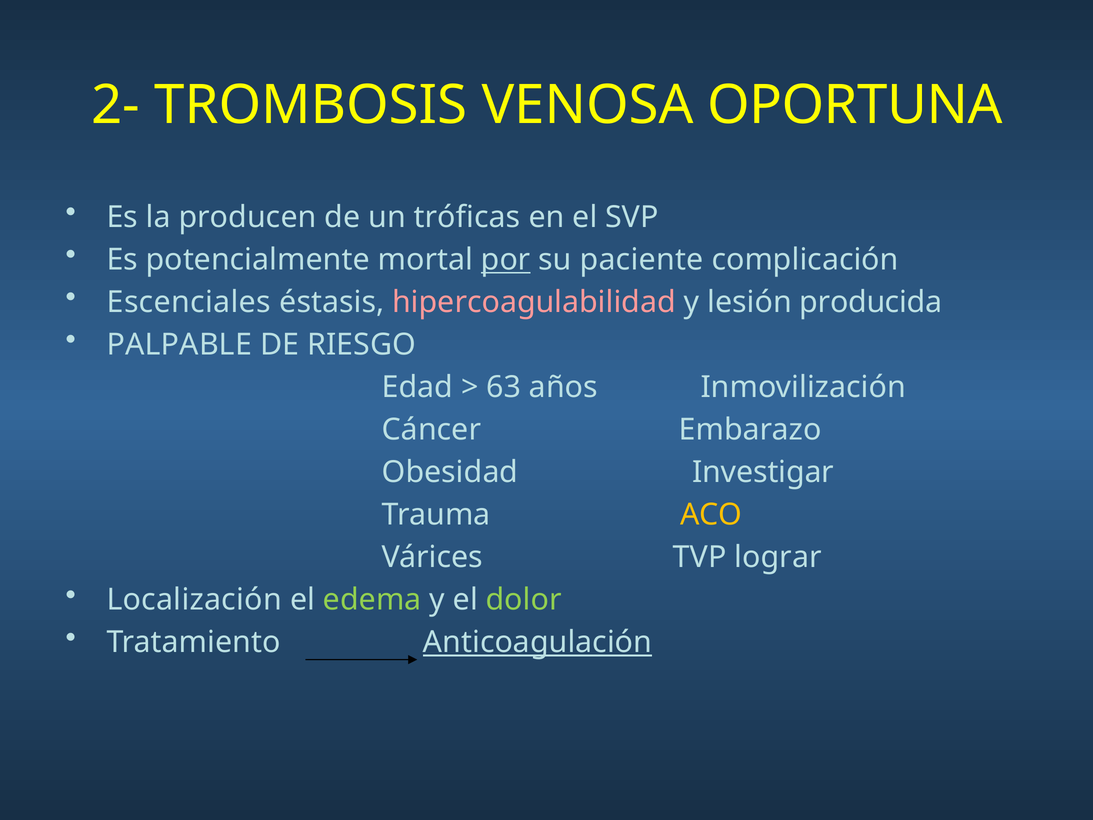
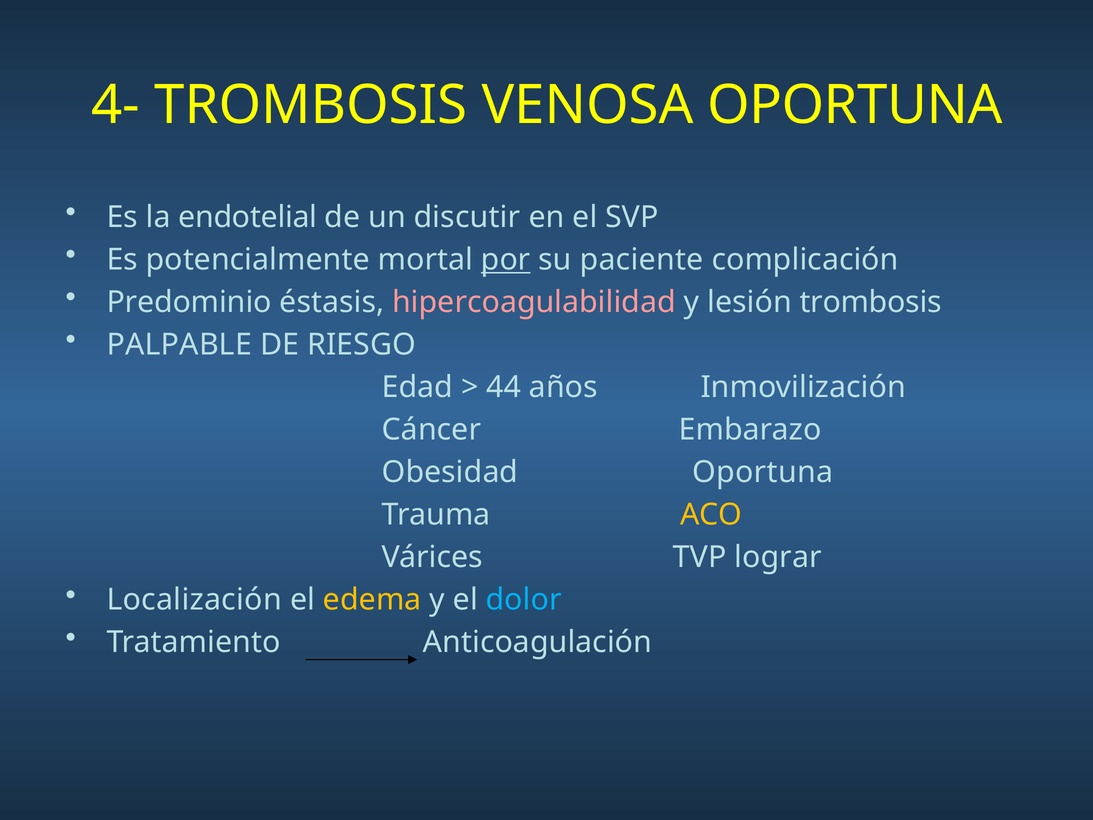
2-: 2- -> 4-
producen: producen -> endotelial
tróficas: tróficas -> discutir
Escenciales: Escenciales -> Predominio
lesión producida: producida -> trombosis
63: 63 -> 44
Obesidad Investigar: Investigar -> Oportuna
edema colour: light green -> yellow
dolor colour: light green -> light blue
Anticoagulación underline: present -> none
